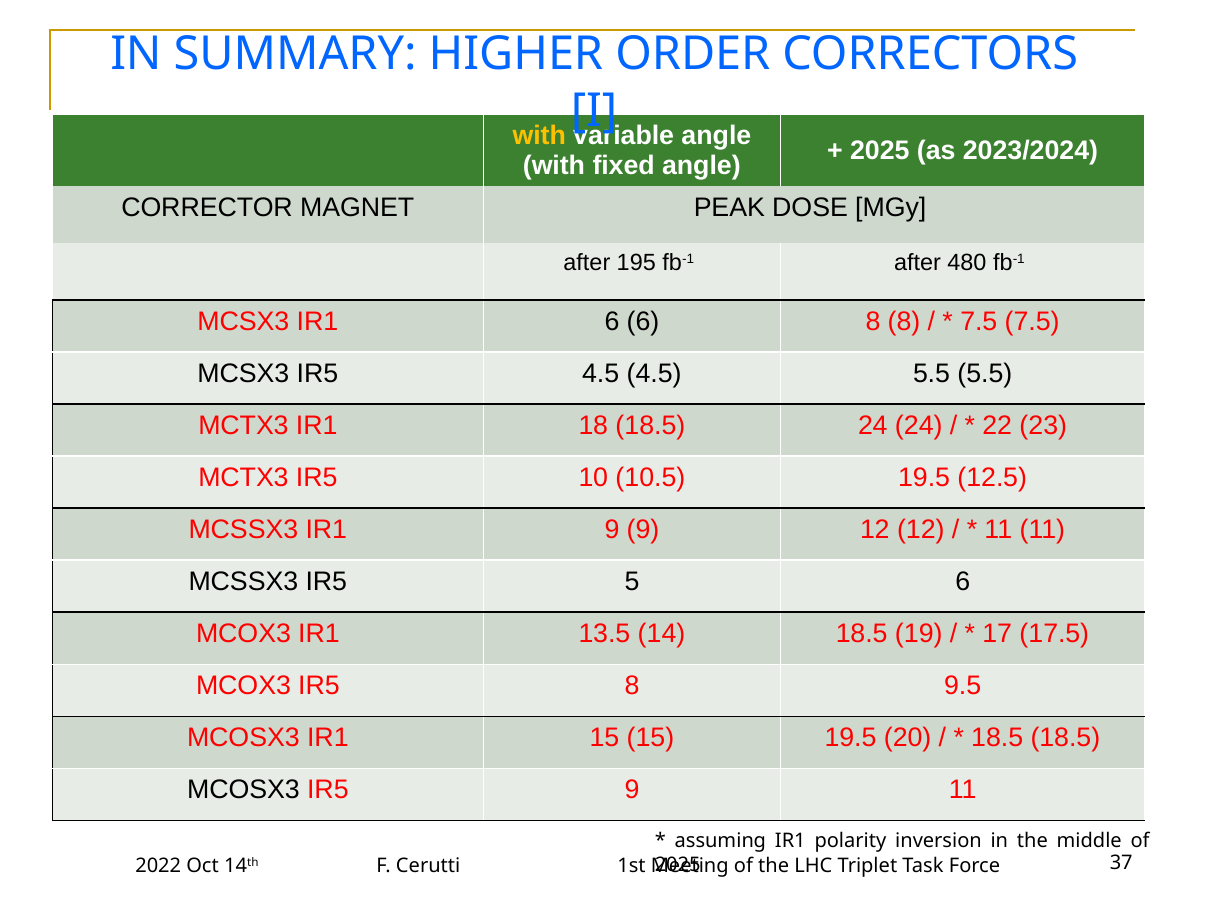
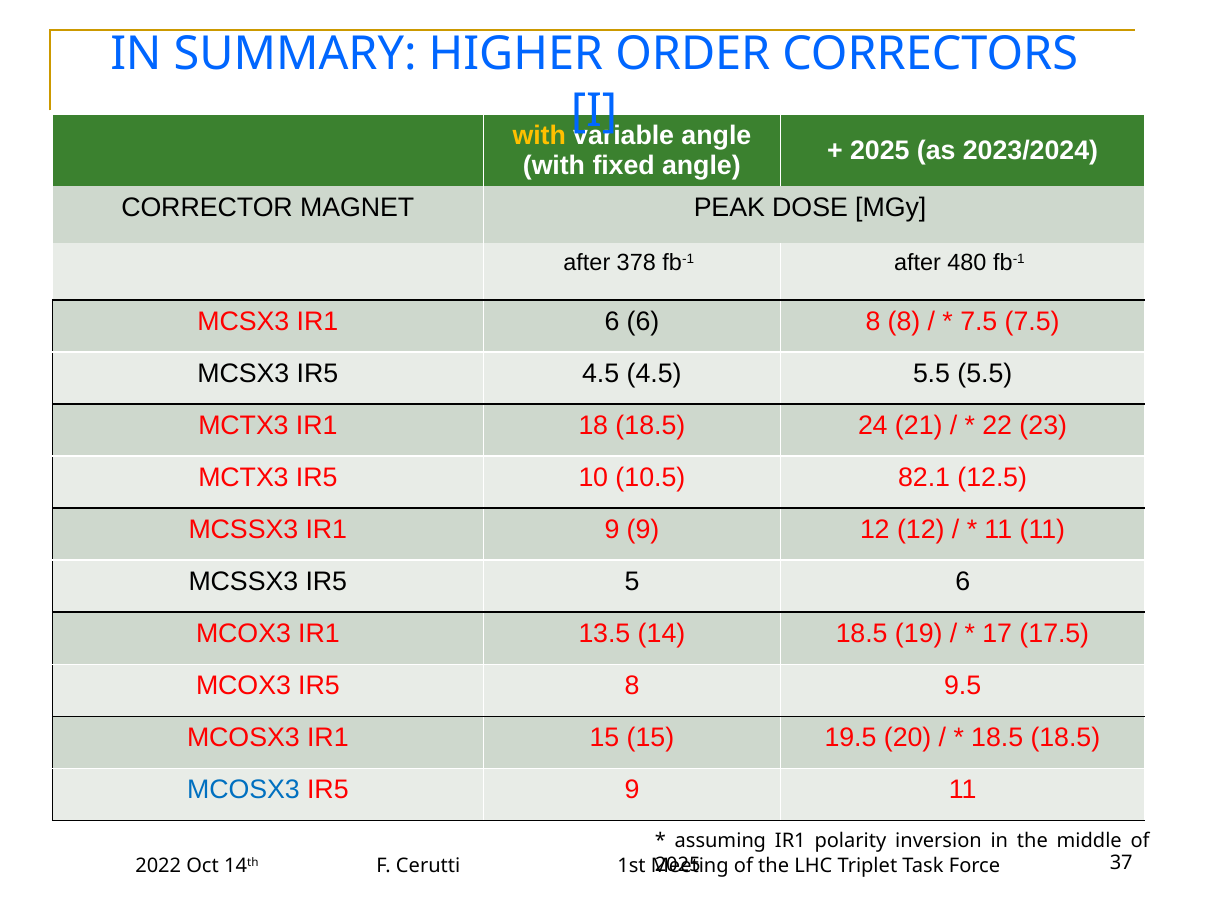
195: 195 -> 378
24 24: 24 -> 21
10.5 19.5: 19.5 -> 82.1
MCOSX3 at (243, 789) colour: black -> blue
